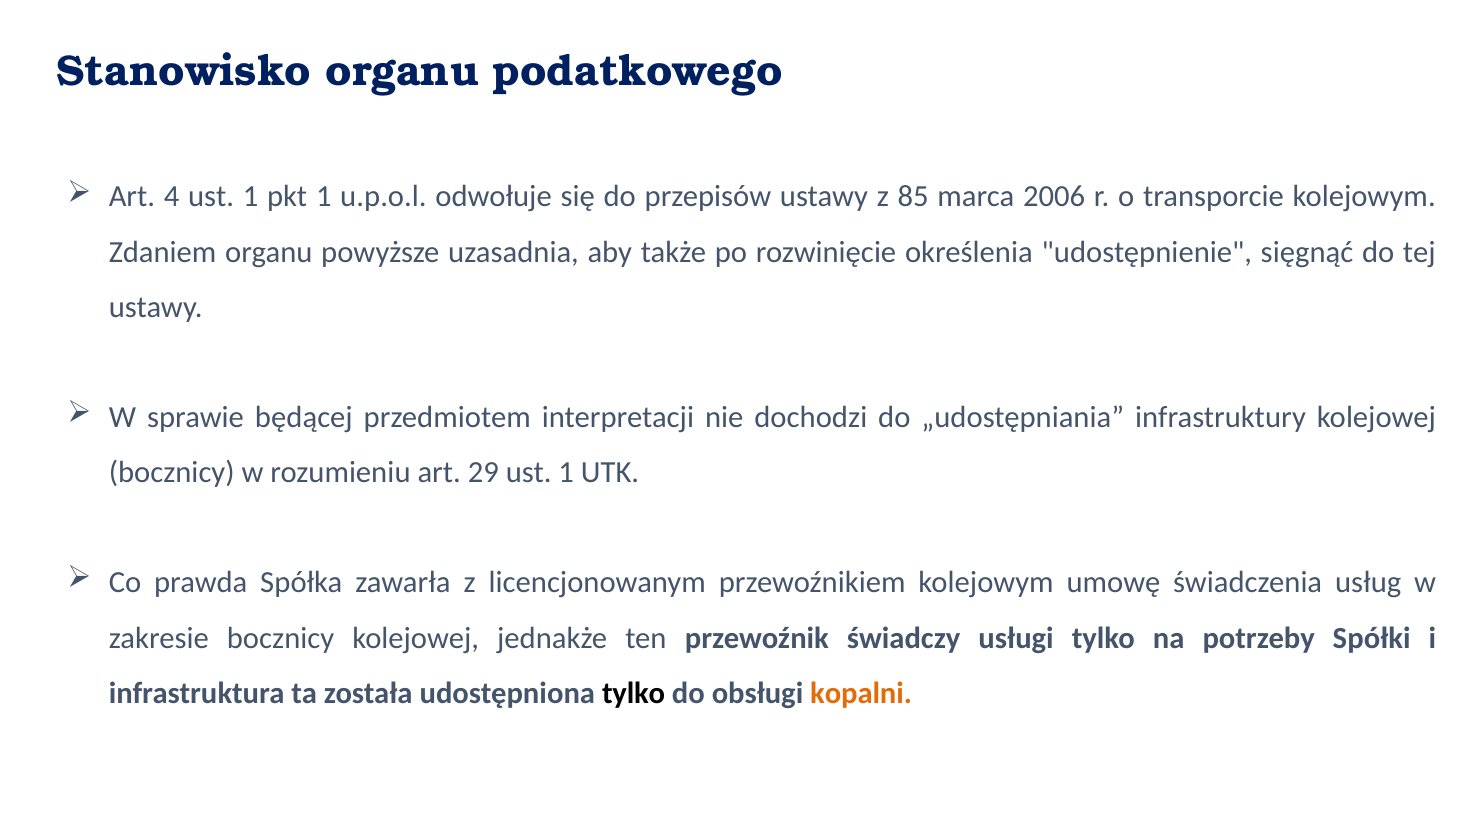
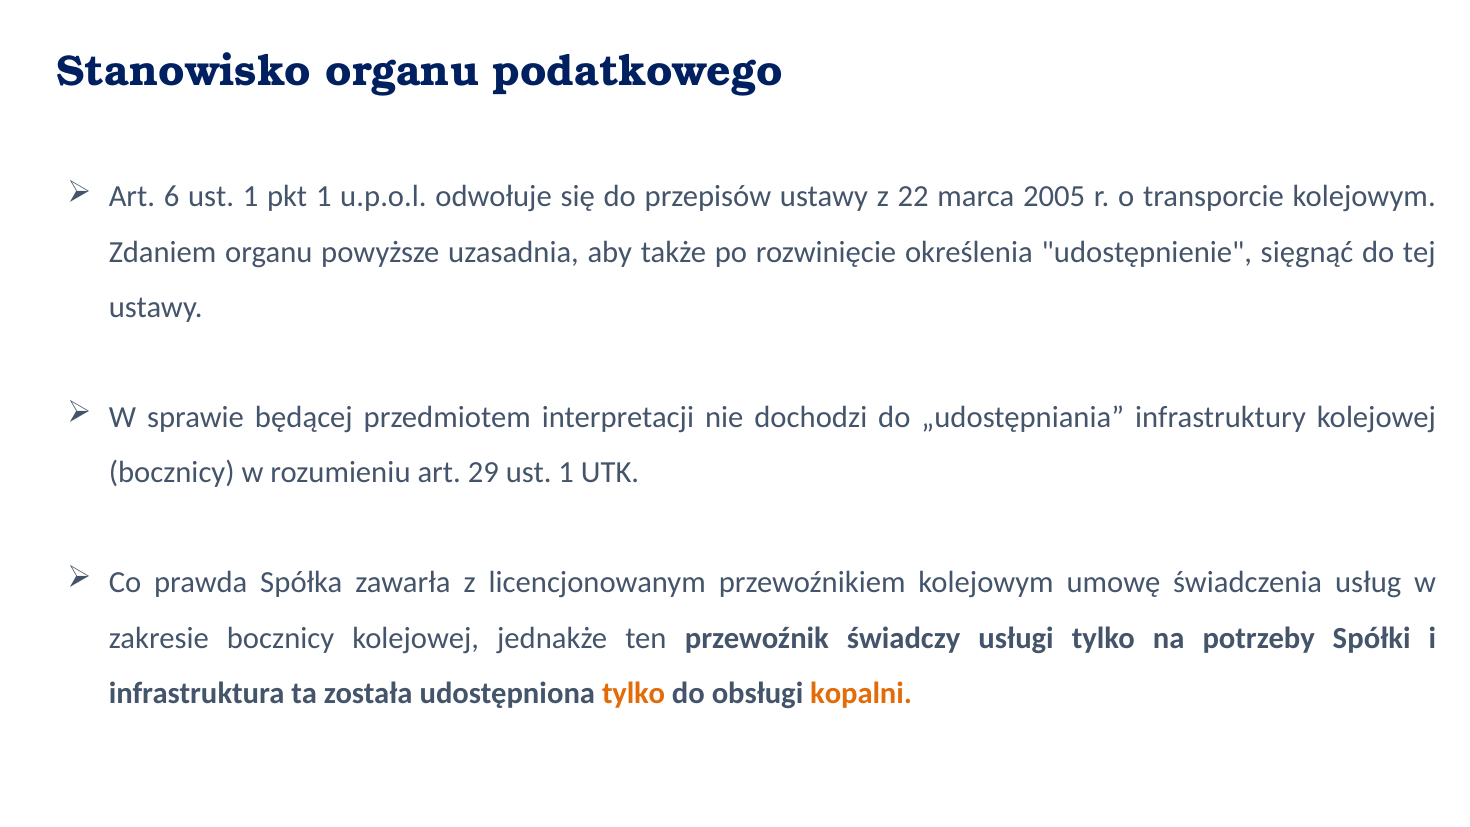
4: 4 -> 6
85: 85 -> 22
2006: 2006 -> 2005
tylko at (634, 693) colour: black -> orange
